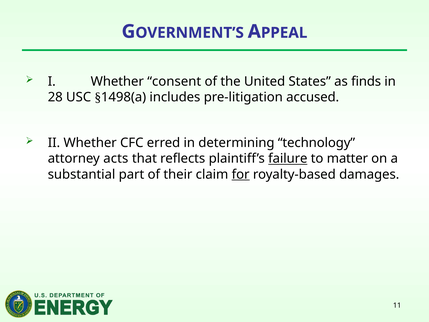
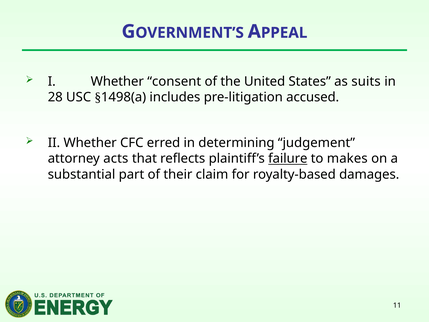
finds: finds -> suits
technology: technology -> judgement
matter: matter -> makes
for underline: present -> none
